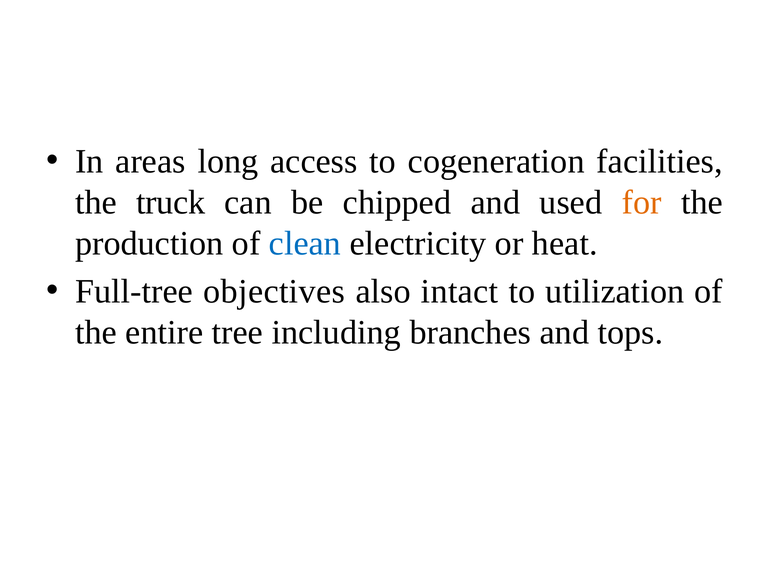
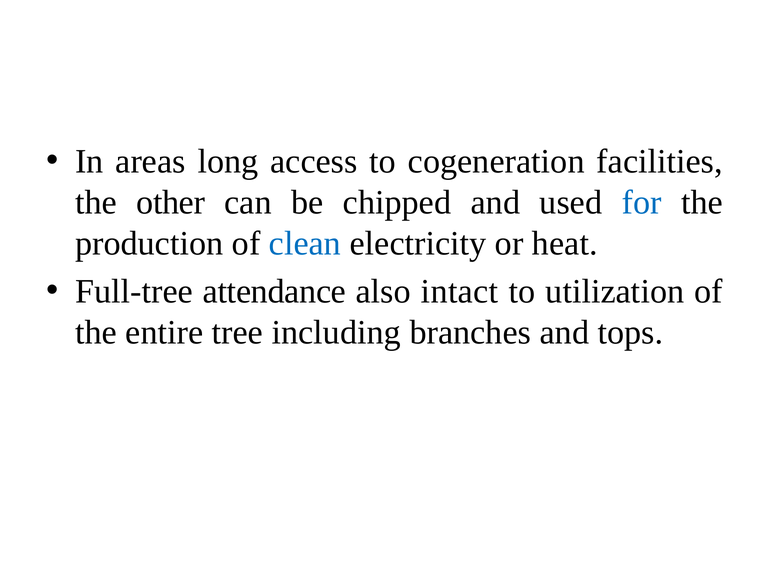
truck: truck -> other
for colour: orange -> blue
objectives: objectives -> attendance
